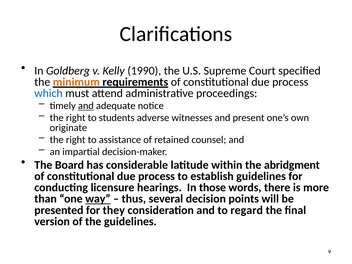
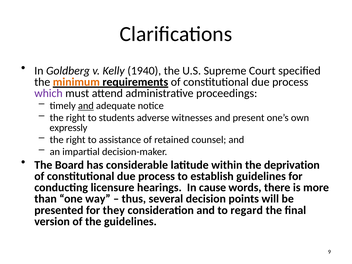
1990: 1990 -> 1940
which colour: blue -> purple
originate: originate -> expressly
abridgment: abridgment -> deprivation
those: those -> cause
way underline: present -> none
